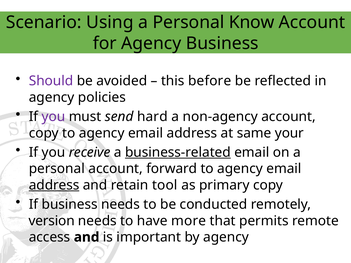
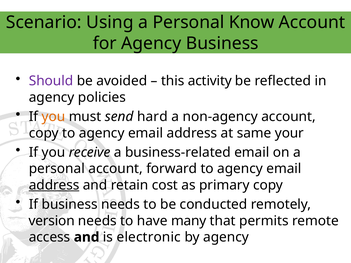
before: before -> activity
you at (53, 117) colour: purple -> orange
business-related underline: present -> none
tool: tool -> cost
more: more -> many
important: important -> electronic
